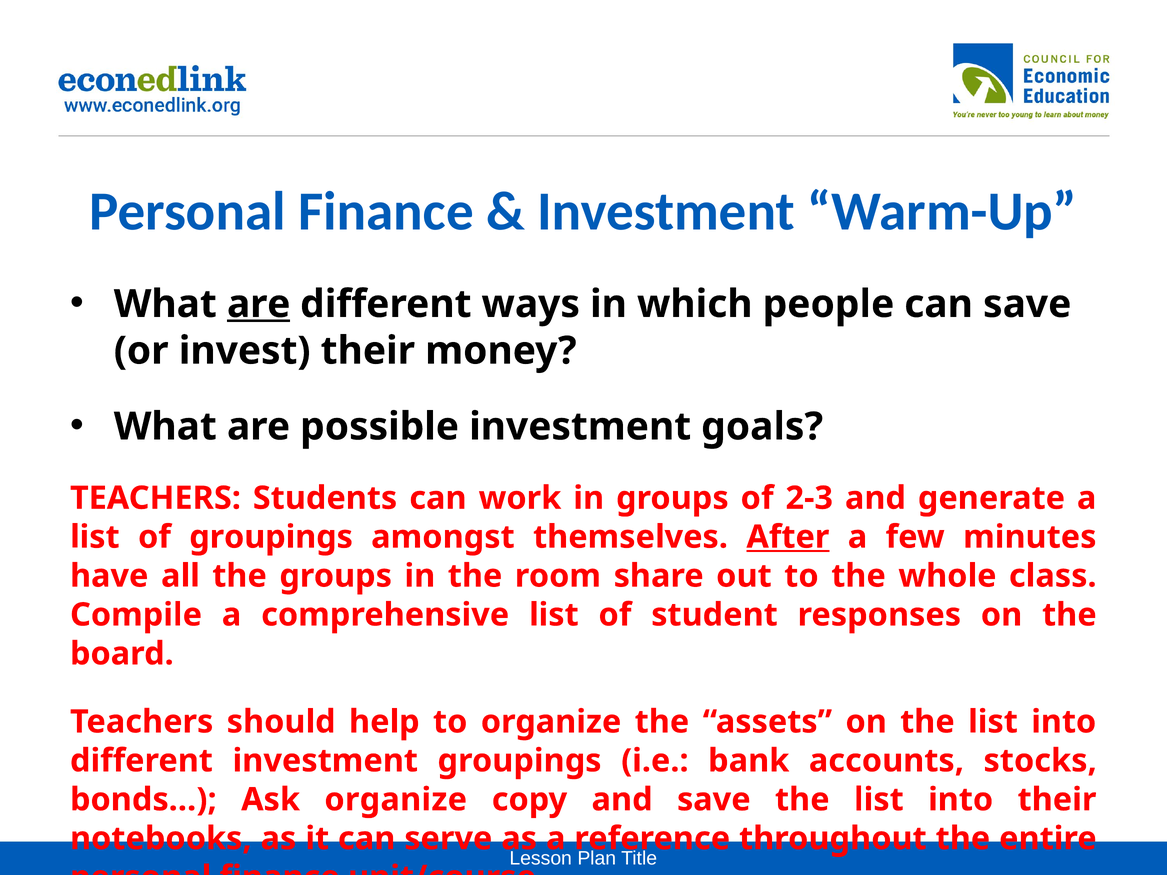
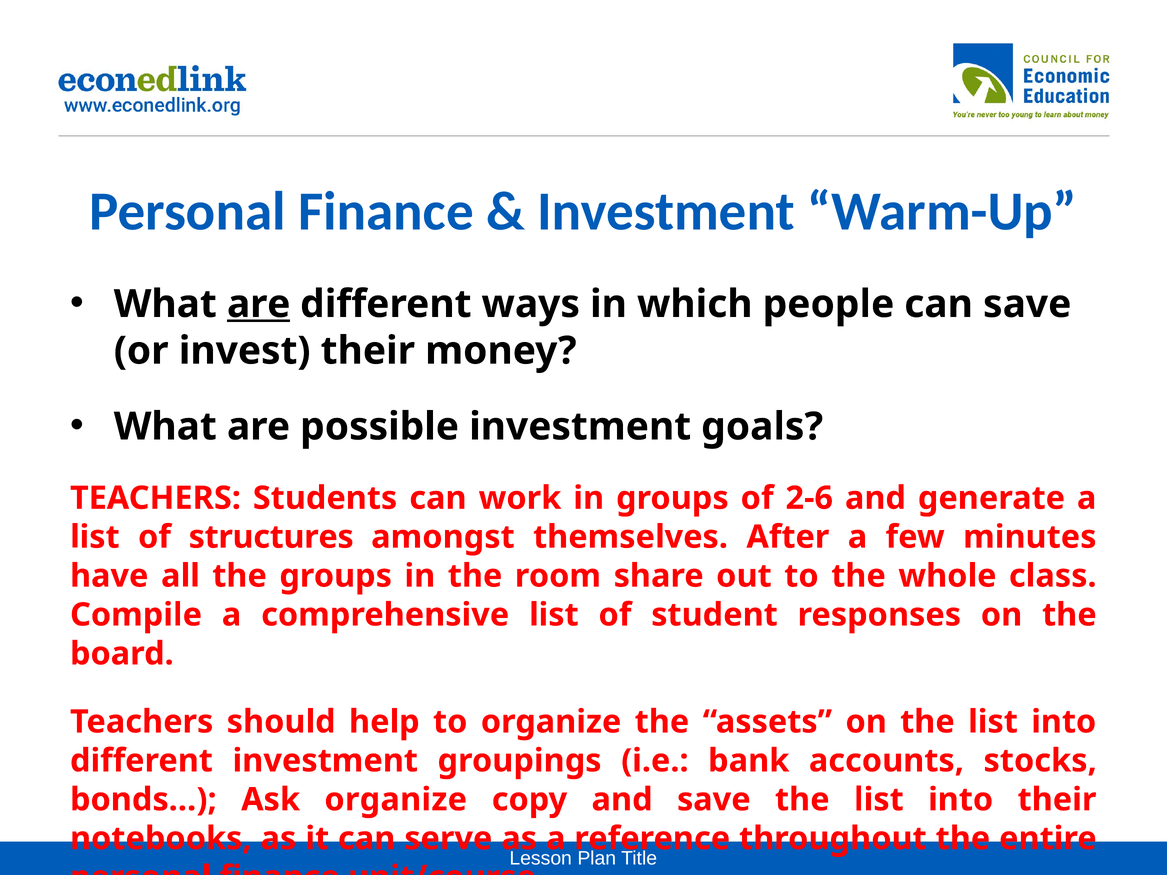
2-3: 2-3 -> 2-6
of groupings: groupings -> structures
After underline: present -> none
